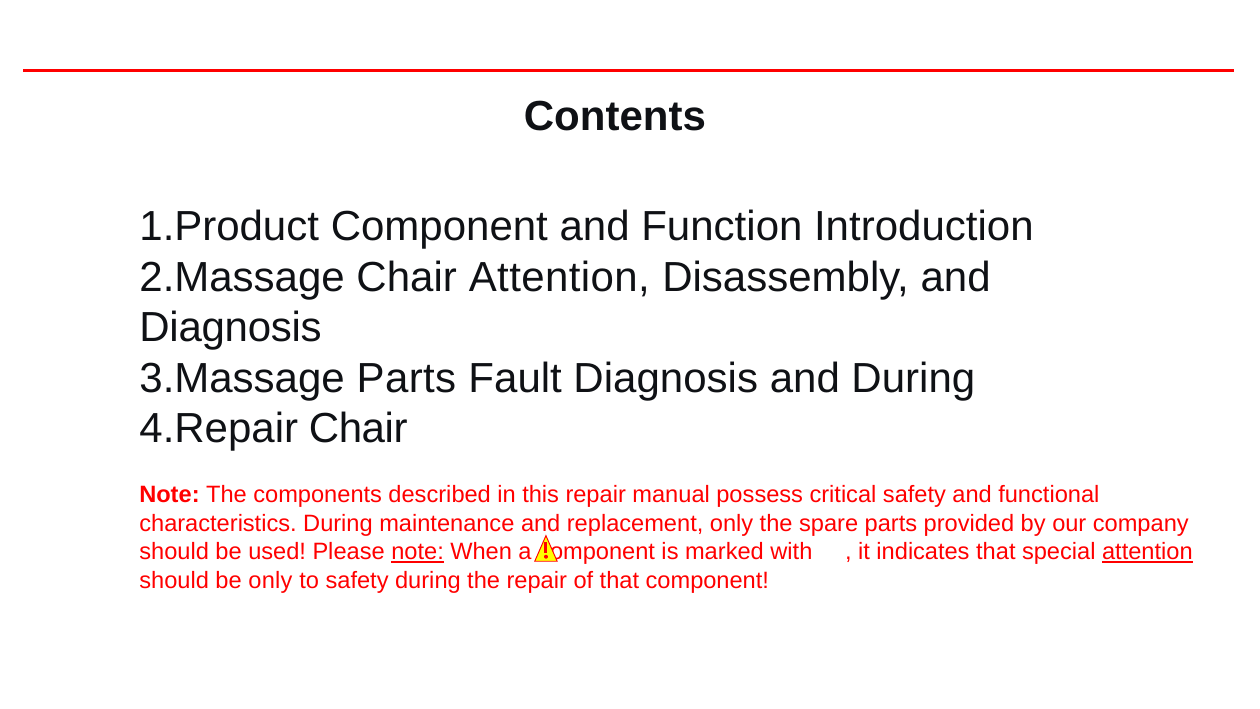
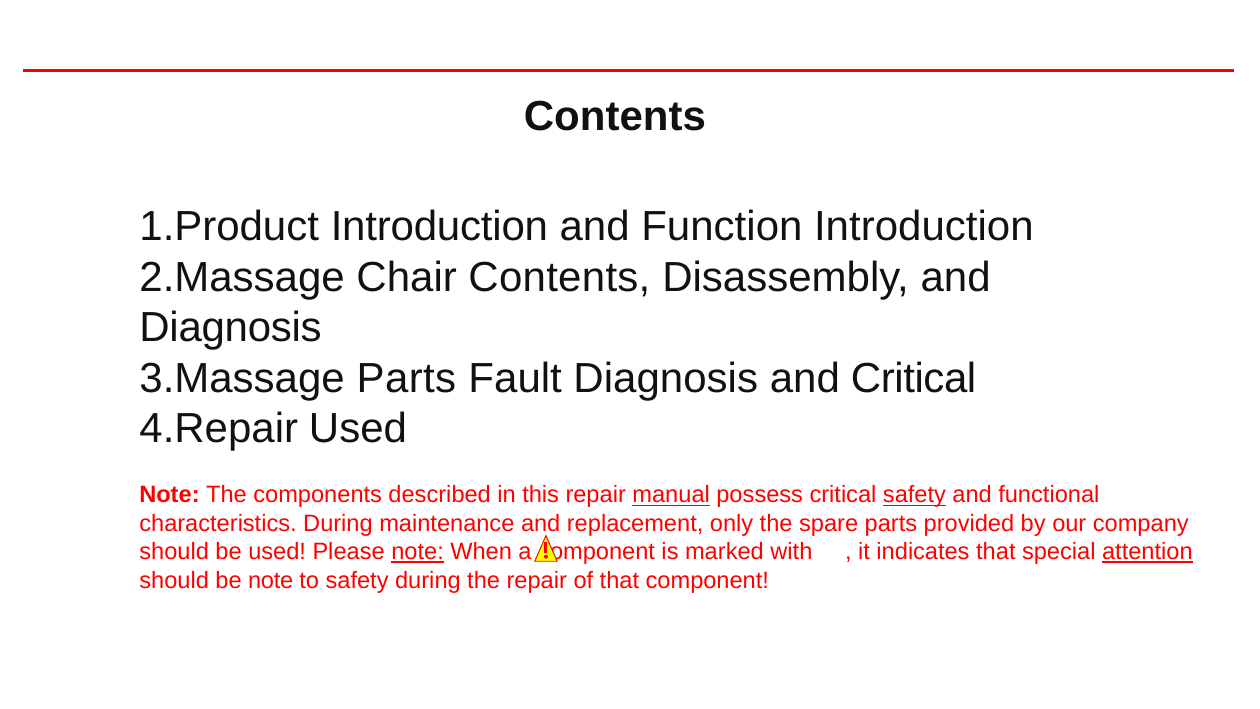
Component at (439, 227): Component -> Introduction
Chair Attention: Attention -> Contents
and During: During -> Critical
Chair at (358, 429): Chair -> Used
manual underline: none -> present
safety at (914, 495) underline: none -> present
be only: only -> note
